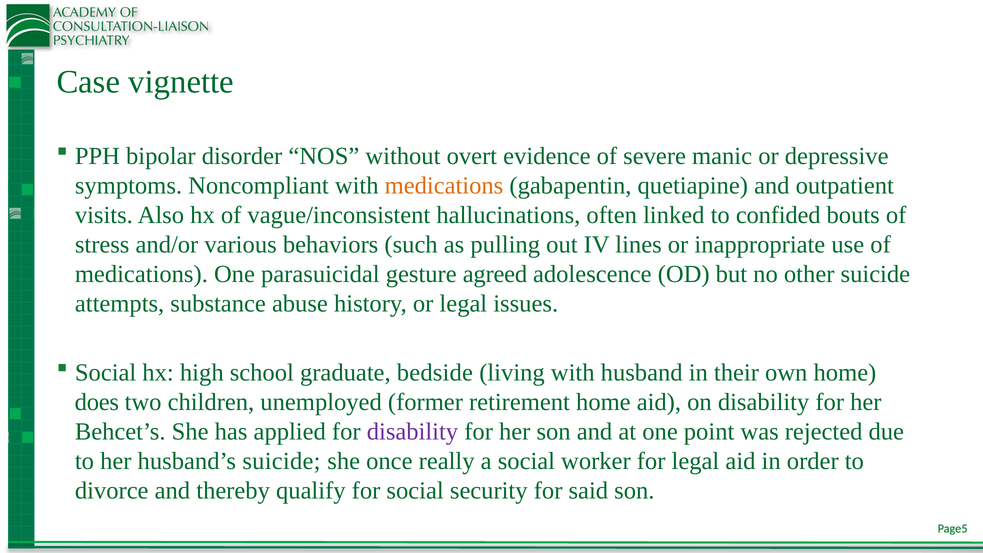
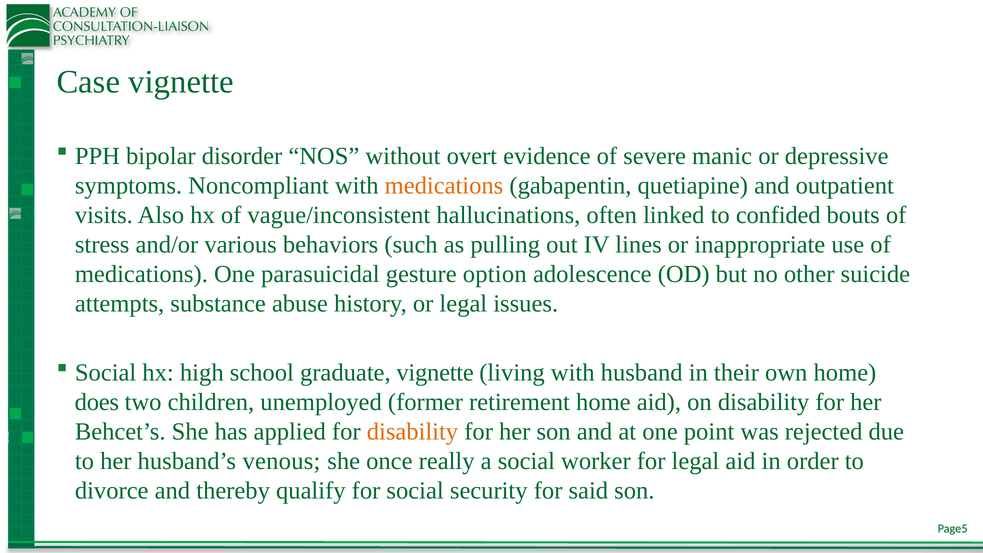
agreed: agreed -> option
graduate bedside: bedside -> vignette
disability at (412, 432) colour: purple -> orange
husband’s suicide: suicide -> venous
